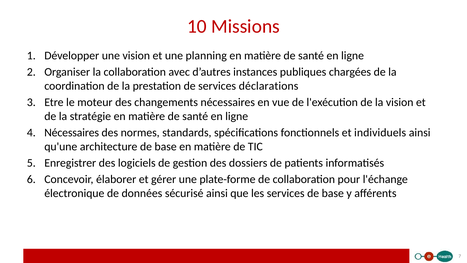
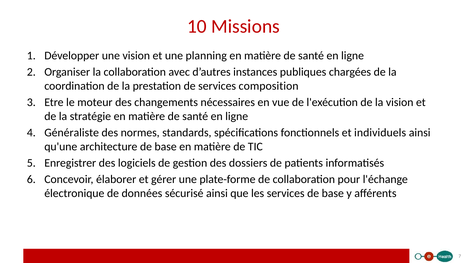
déclarations: déclarations -> composition
Nécessaires at (72, 132): Nécessaires -> Généraliste
